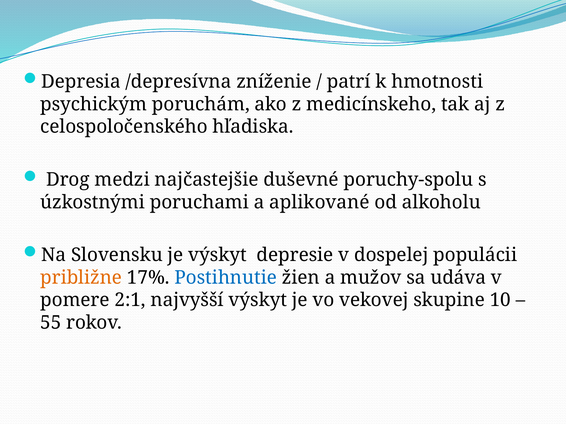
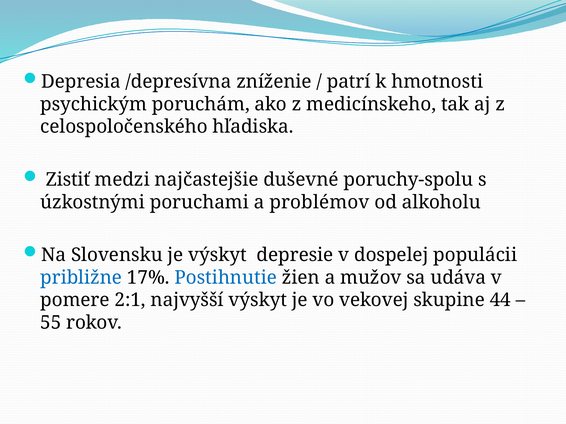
Drog: Drog -> Zistiť
aplikované: aplikované -> problémov
približne colour: orange -> blue
10: 10 -> 44
